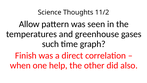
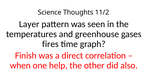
Allow: Allow -> Layer
such: such -> fires
